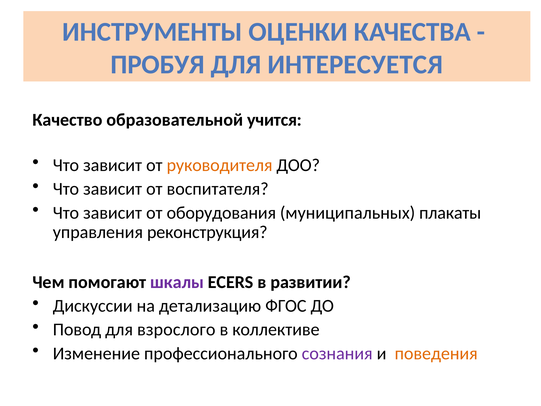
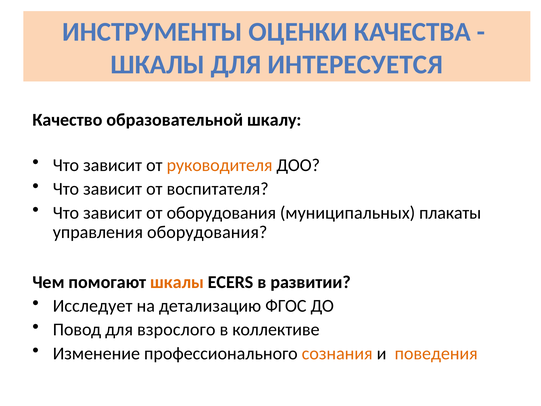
ПРОБУЯ at (158, 64): ПРОБУЯ -> ШКАЛЫ
учится: учится -> шкалу
управления реконструкция: реконструкция -> оборудования
шкалы at (177, 282) colour: purple -> orange
Дискуссии: Дискуссии -> Исследует
сознания colour: purple -> orange
